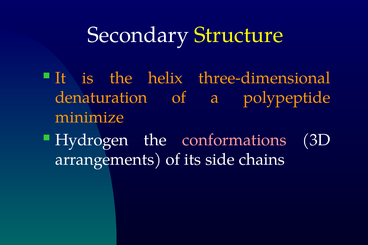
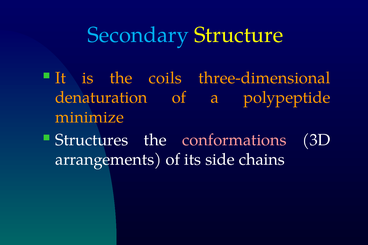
Secondary colour: white -> light blue
helix: helix -> coils
Hydrogen: Hydrogen -> Structures
